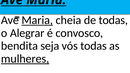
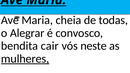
Maria at (37, 20) underline: present -> none
seja: seja -> cair
vós todas: todas -> neste
